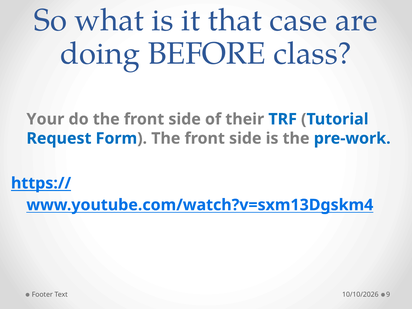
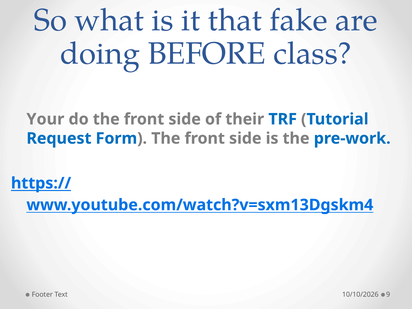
case: case -> fake
